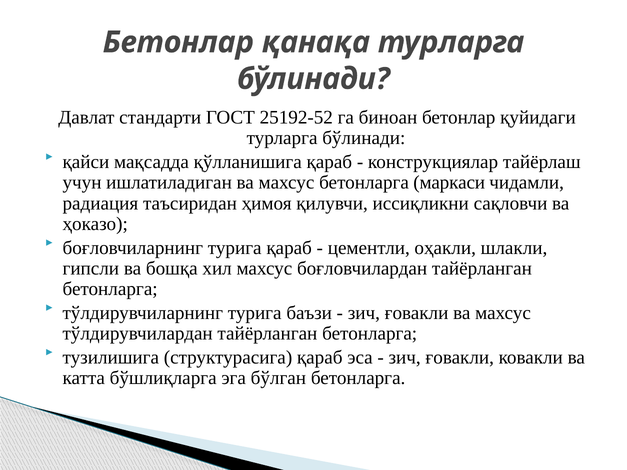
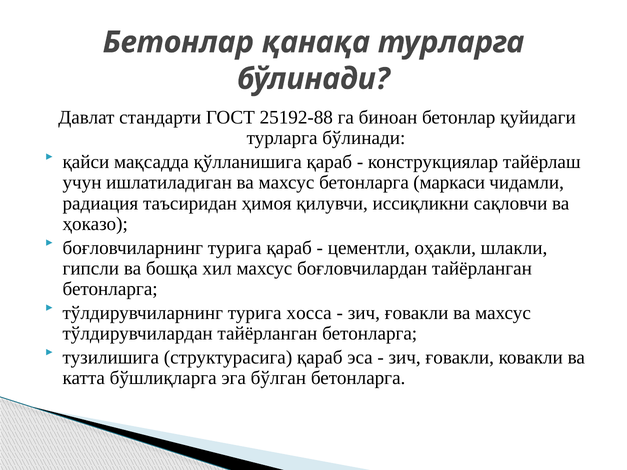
25192-52: 25192-52 -> 25192-88
баъзи: баъзи -> хосса
